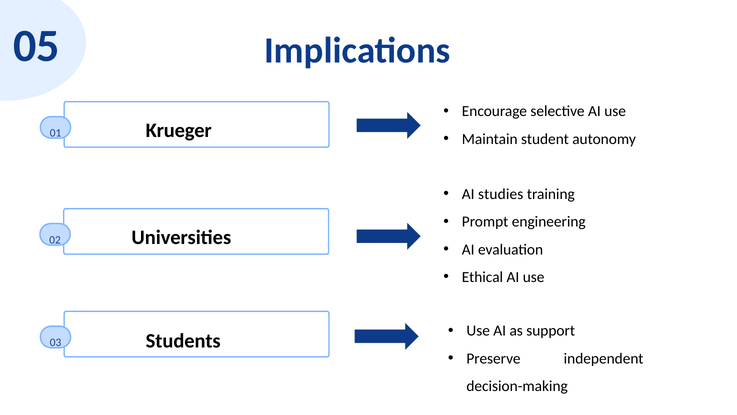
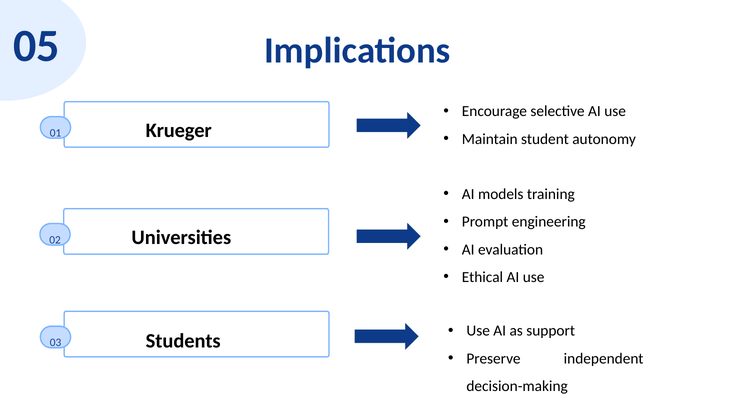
studies: studies -> models
